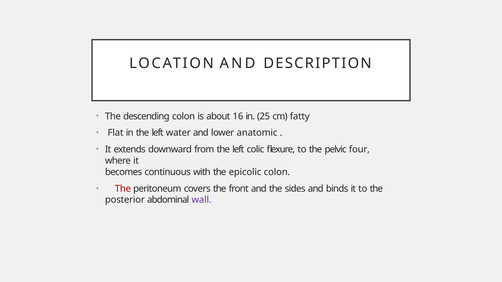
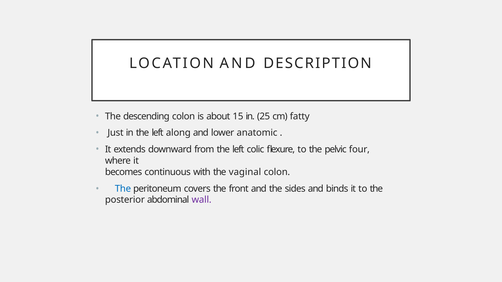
16: 16 -> 15
Flat: Flat -> Just
water: water -> along
epicolic: epicolic -> vaginal
The at (123, 189) colour: red -> blue
